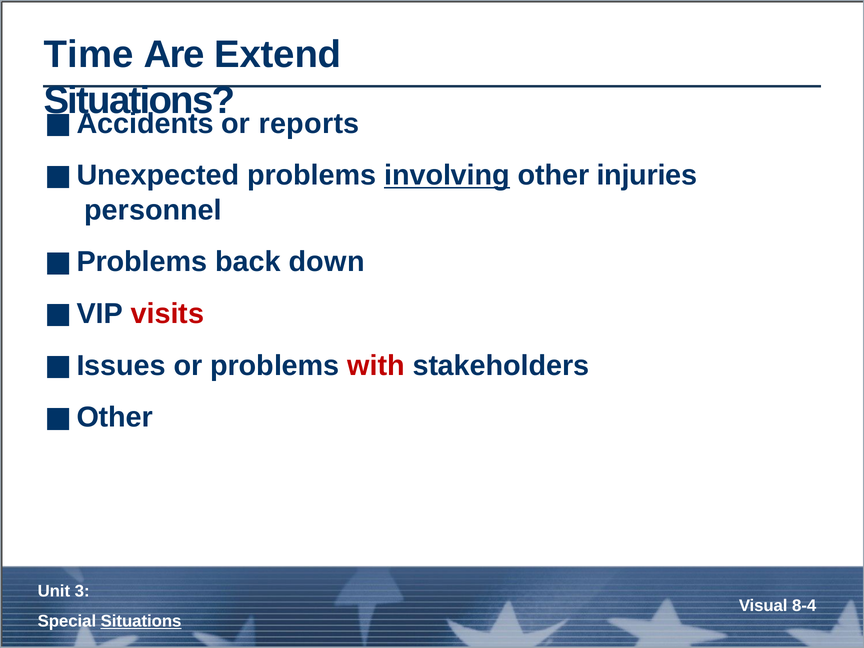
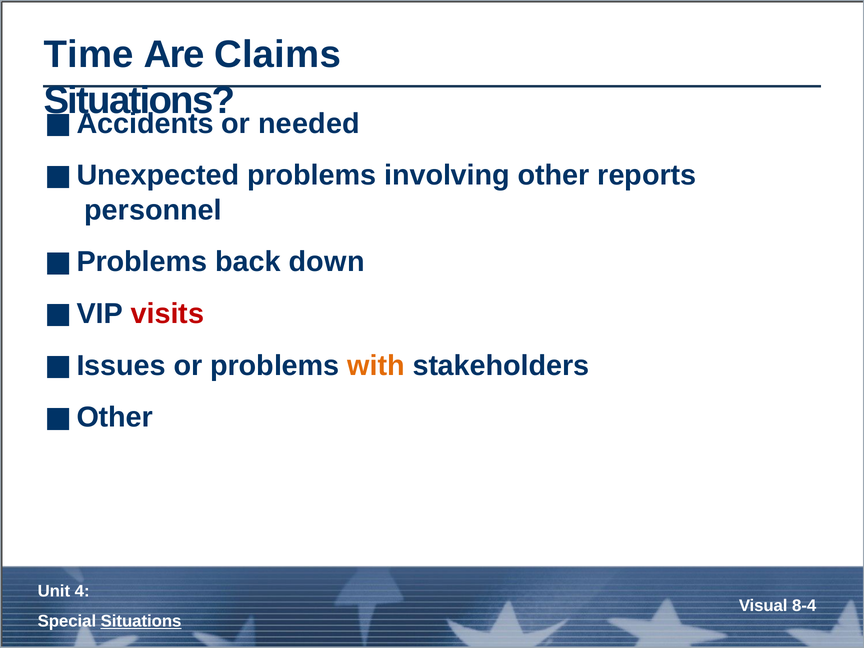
Extend: Extend -> Claims
reports: reports -> needed
involving underline: present -> none
injuries: injuries -> reports
with colour: red -> orange
3: 3 -> 4
